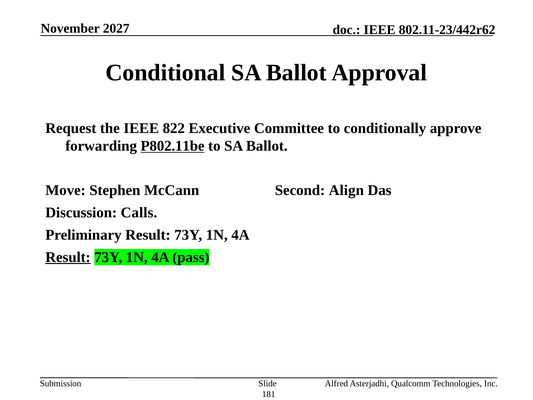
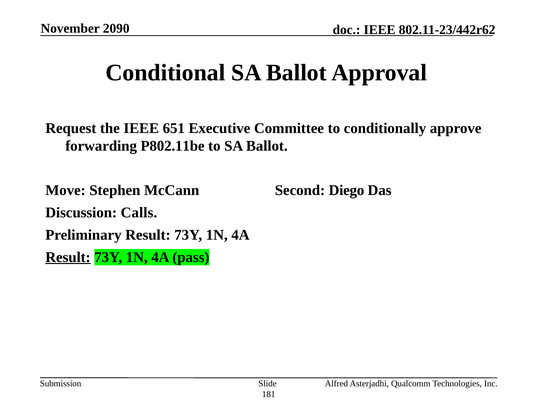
2027: 2027 -> 2090
822: 822 -> 651
P802.11be underline: present -> none
Align: Align -> Diego
